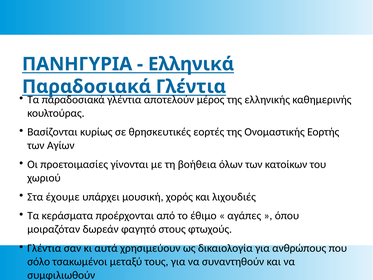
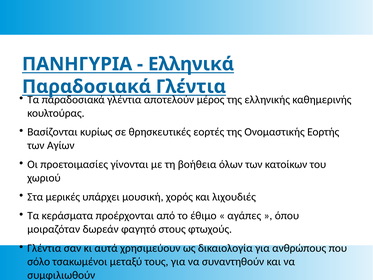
έχουμε: έχουμε -> μερικές
